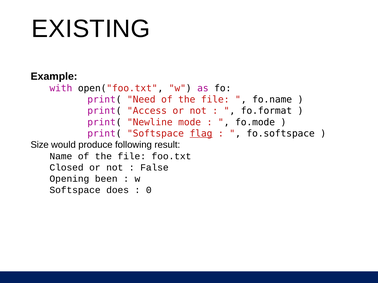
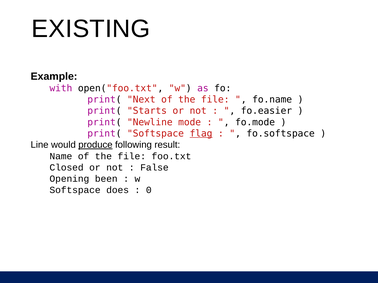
Need: Need -> Next
Access: Access -> Starts
fo.format: fo.format -> fo.easier
Size: Size -> Line
produce underline: none -> present
